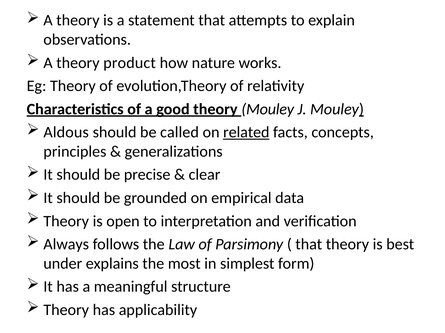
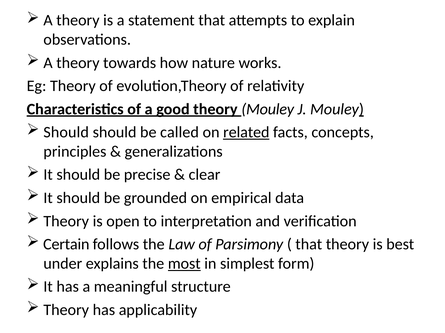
product: product -> towards
Aldous at (66, 133): Aldous -> Should
Always: Always -> Certain
most underline: none -> present
